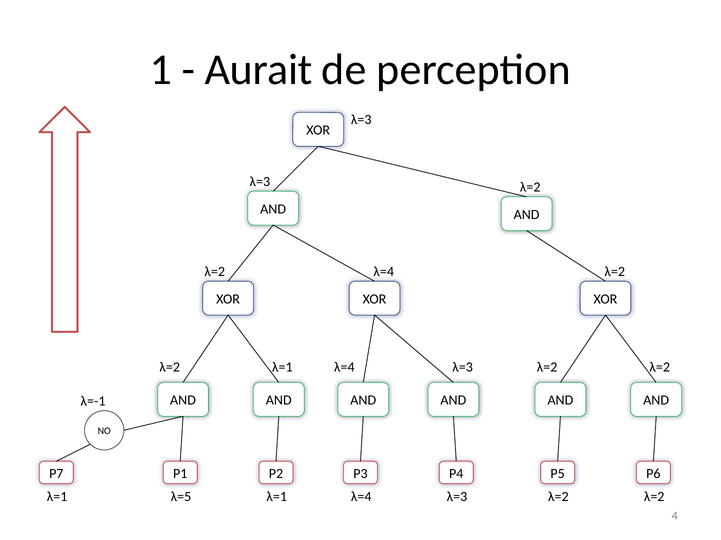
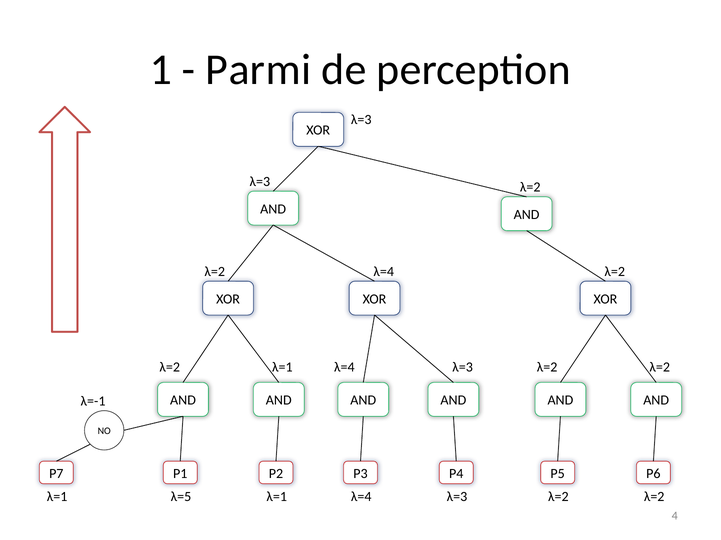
Aurait: Aurait -> Parmi
